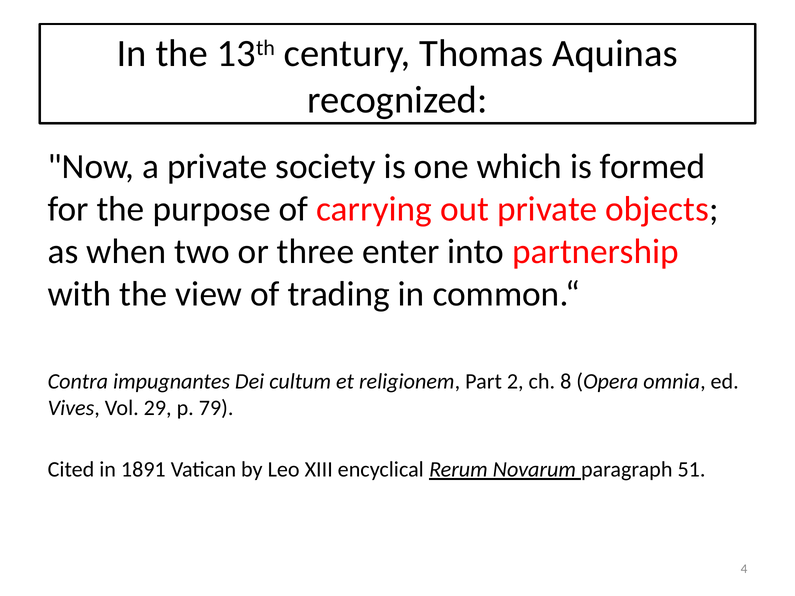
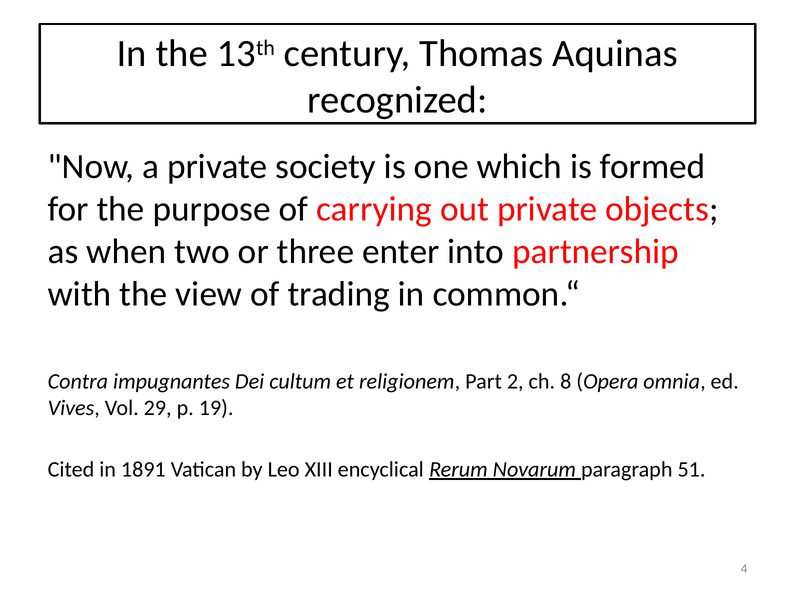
79: 79 -> 19
